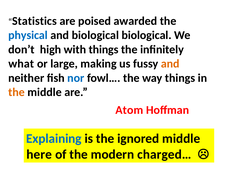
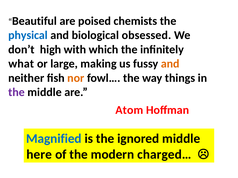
Statistics: Statistics -> Beautiful
awarded: awarded -> chemists
biological biological: biological -> obsessed
with things: things -> which
nor colour: blue -> orange
the at (17, 92) colour: orange -> purple
Explaining: Explaining -> Magnified
